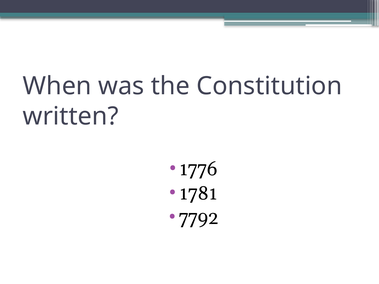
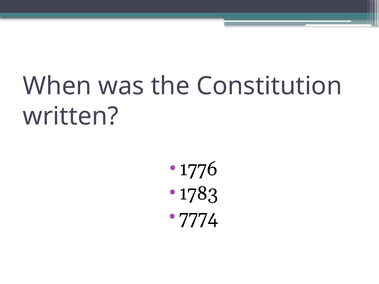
1781: 1781 -> 1783
7792: 7792 -> 7774
